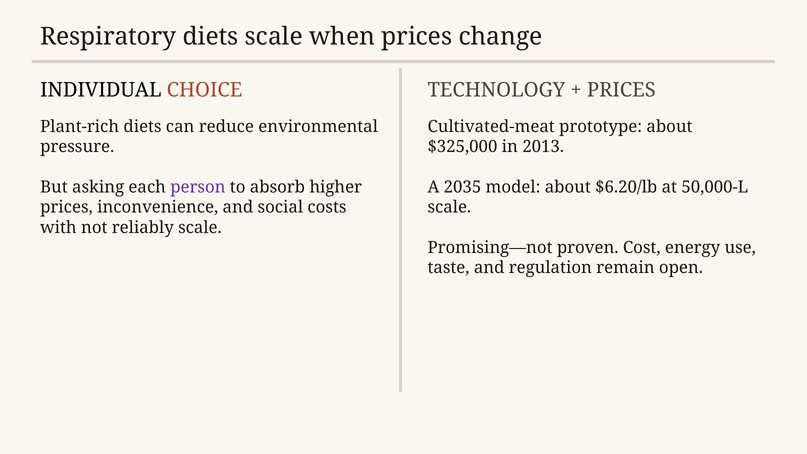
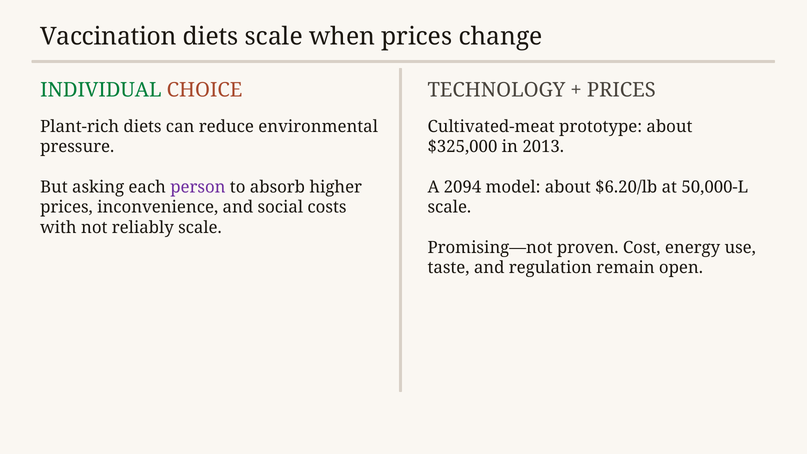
Respiratory: Respiratory -> Vaccination
INDIVIDUAL colour: black -> green
2035: 2035 -> 2094
